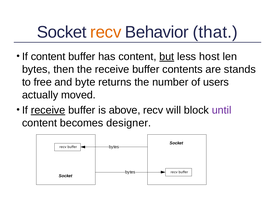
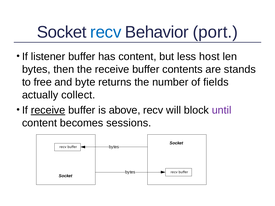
recv at (106, 32) colour: orange -> blue
that: that -> port
If content: content -> listener
but underline: present -> none
users: users -> fields
moved: moved -> collect
designer: designer -> sessions
